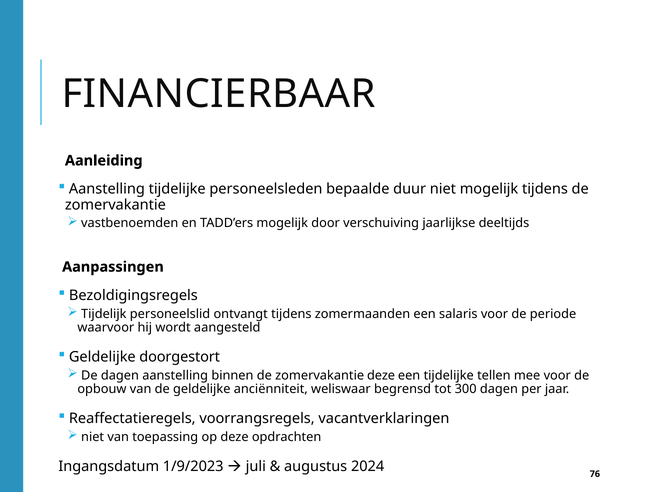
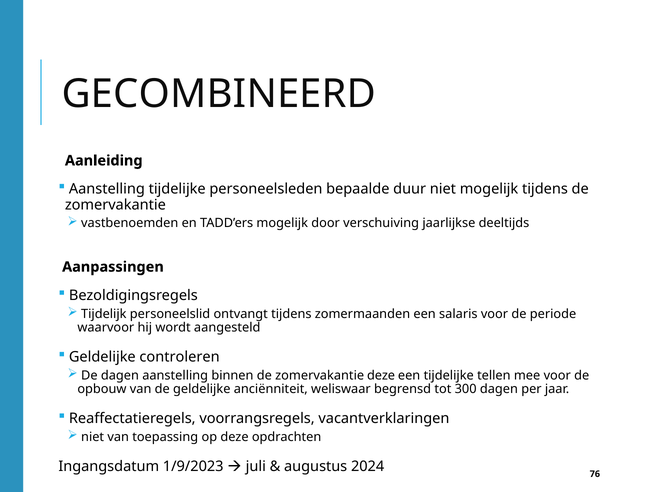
FINANCIERBAAR: FINANCIERBAAR -> GECOMBINEERD
doorgestort: doorgestort -> controleren
